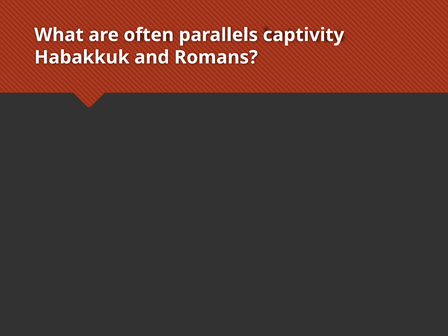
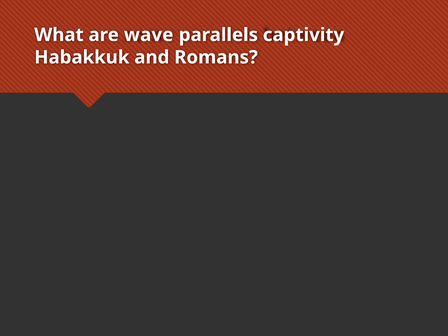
often: often -> wave
